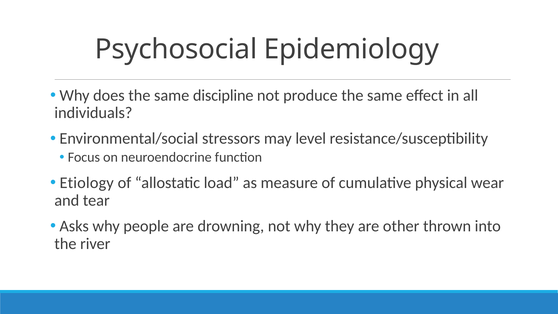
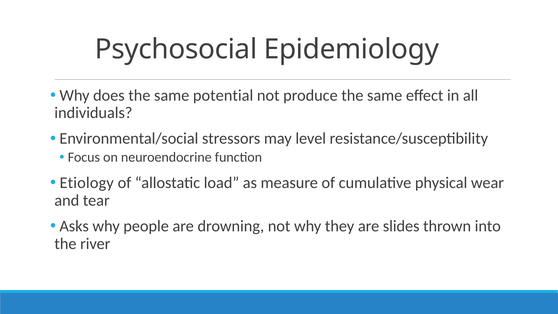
discipline: discipline -> potential
other: other -> slides
